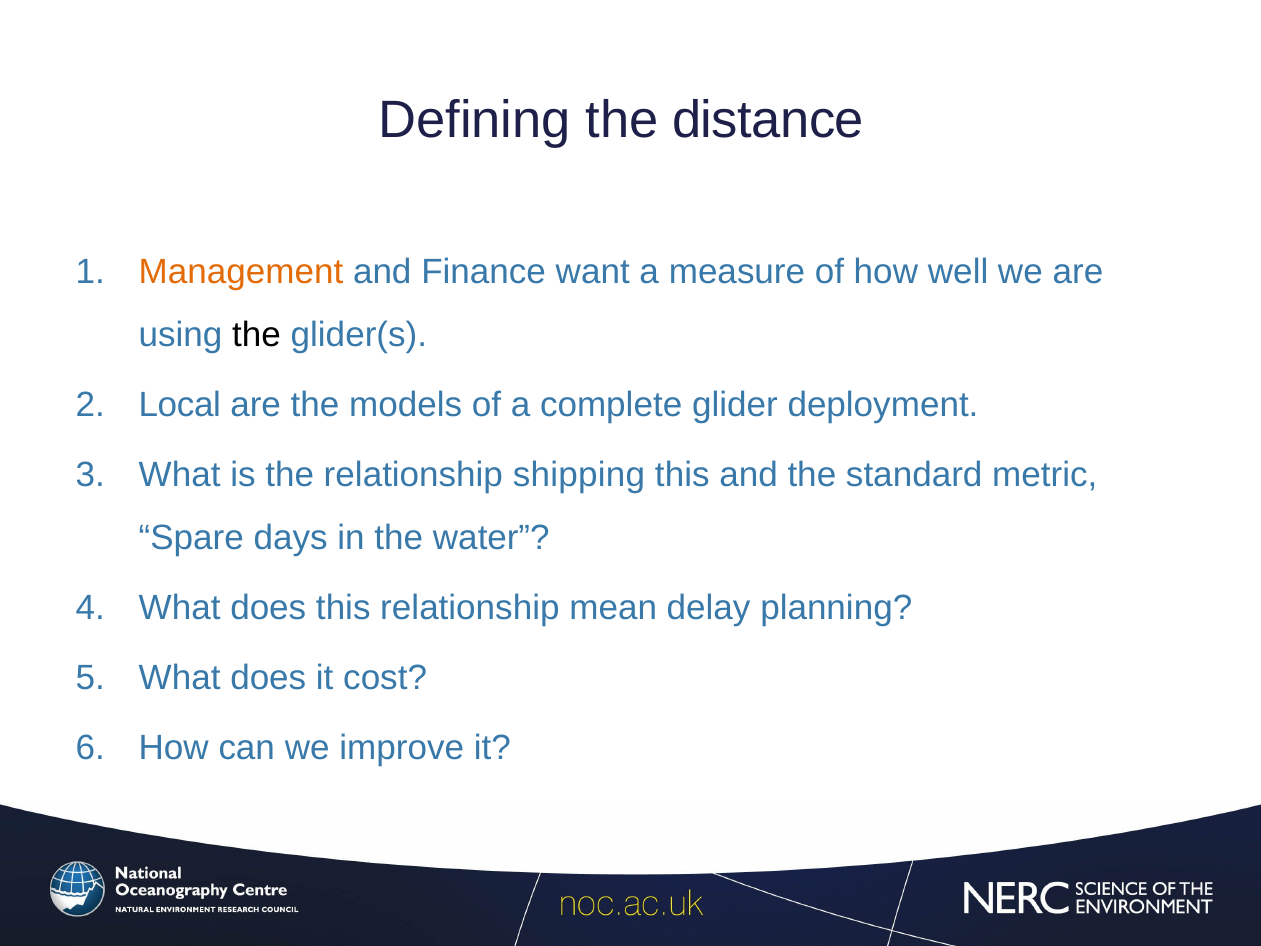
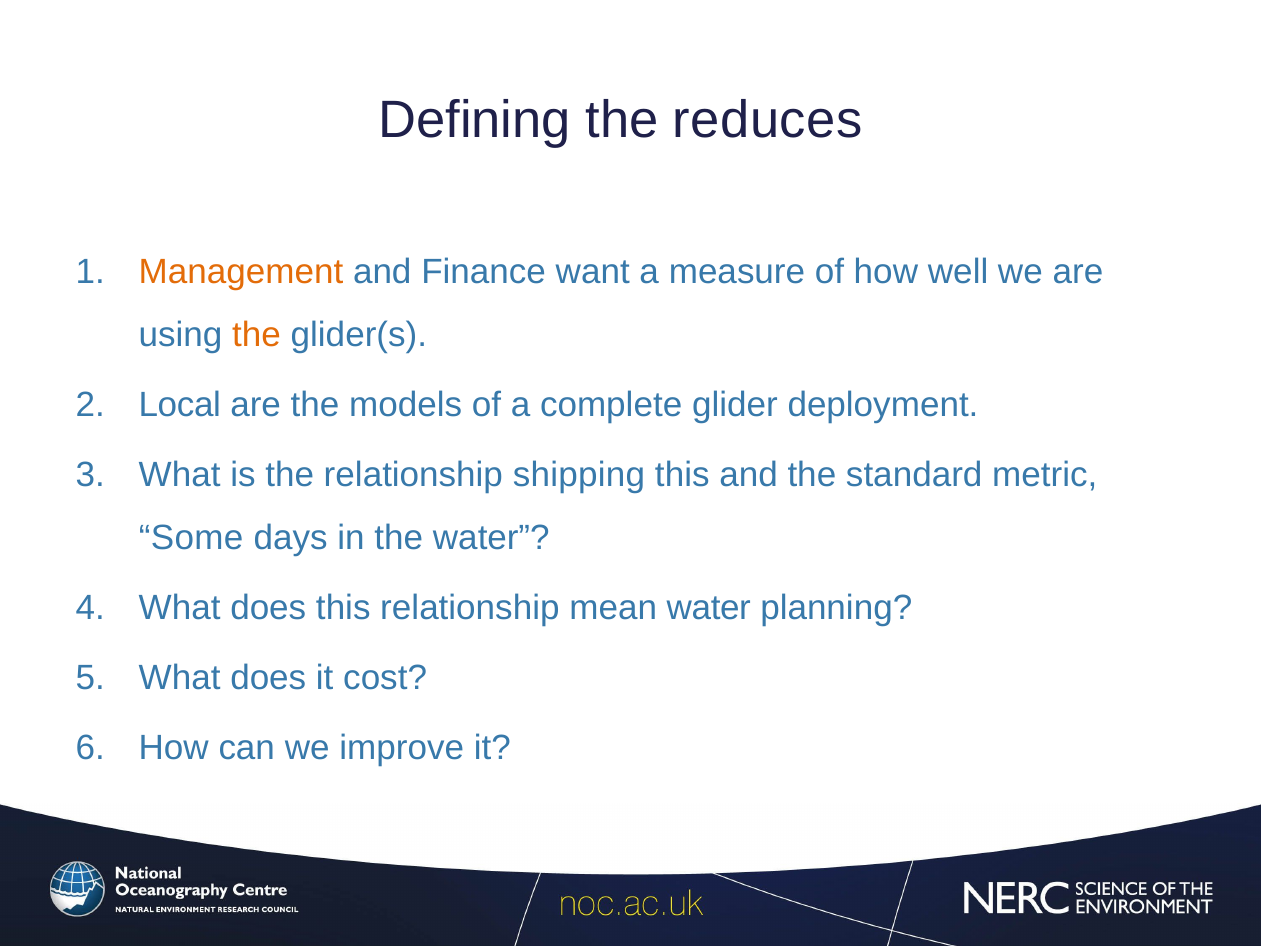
distance: distance -> reduces
the at (256, 335) colour: black -> orange
Spare: Spare -> Some
mean delay: delay -> water
